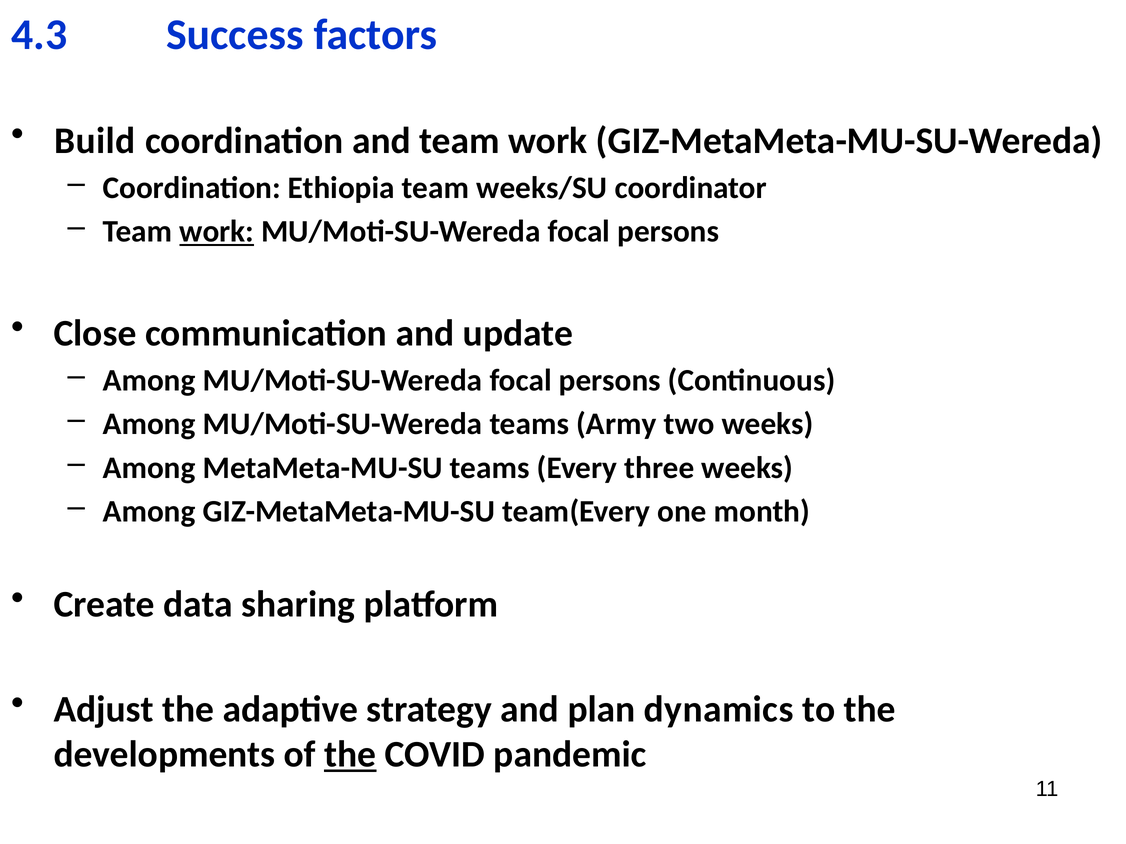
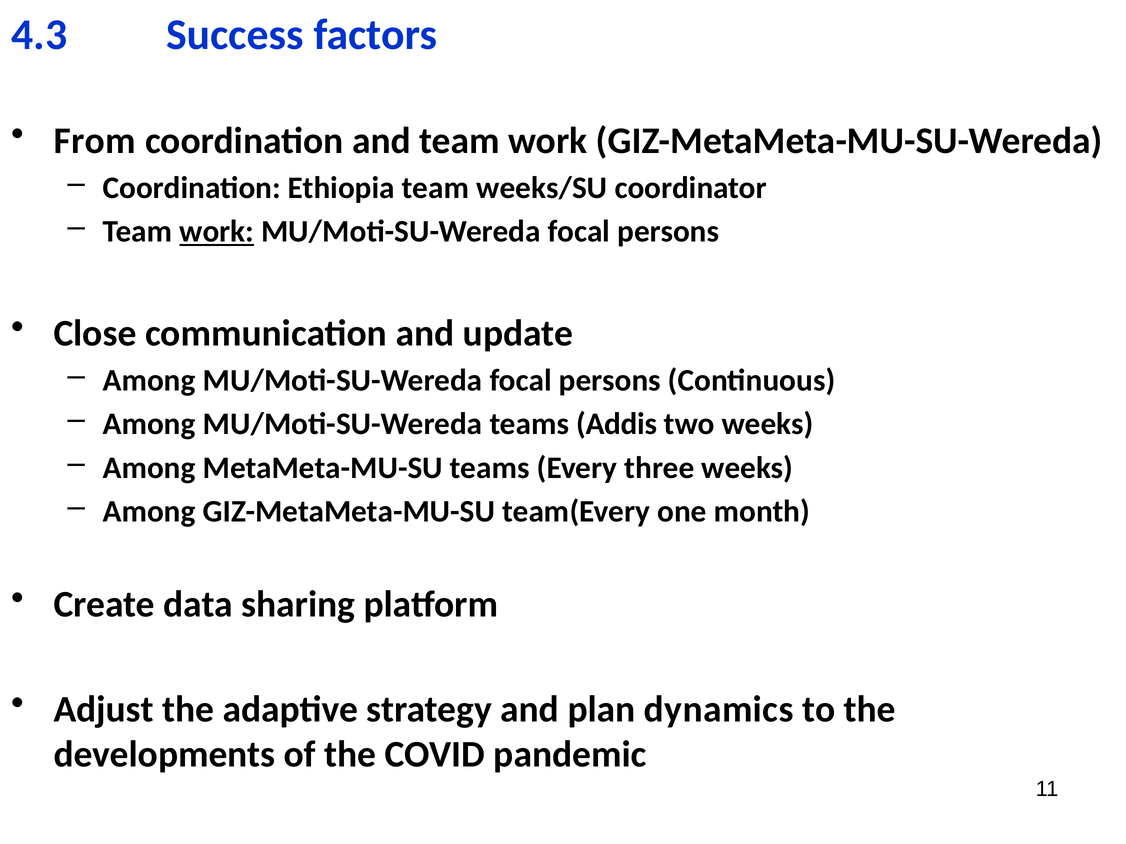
Build: Build -> From
Army: Army -> Addis
the at (350, 755) underline: present -> none
